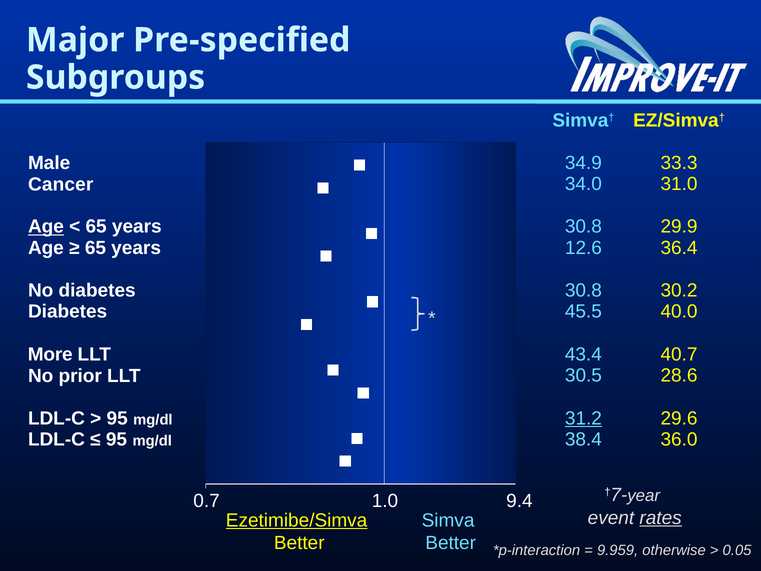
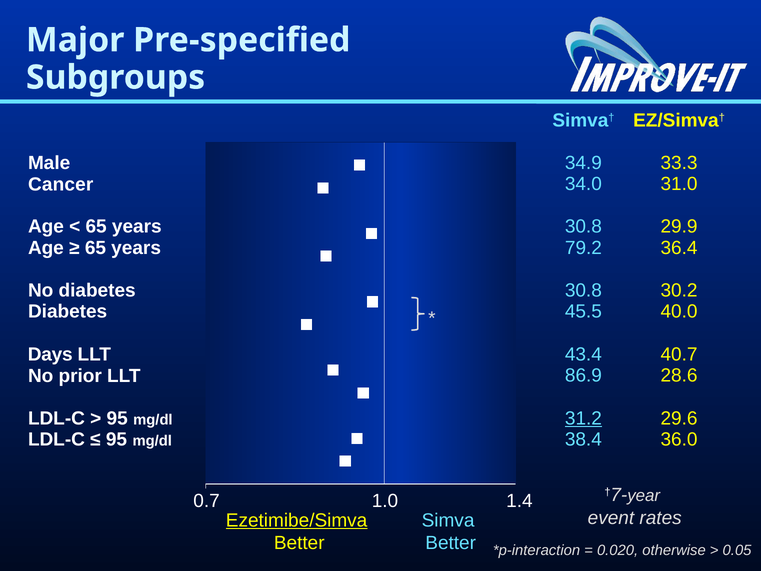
Age at (46, 227) underline: present -> none
12.6: 12.6 -> 79.2
More: More -> Days
30.5: 30.5 -> 86.9
9.4: 9.4 -> 1.4
rates underline: present -> none
9.959: 9.959 -> 0.020
